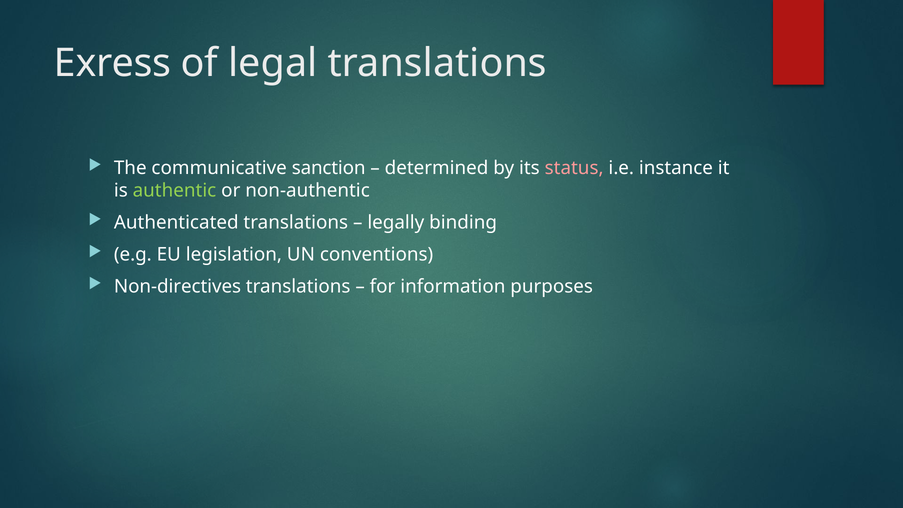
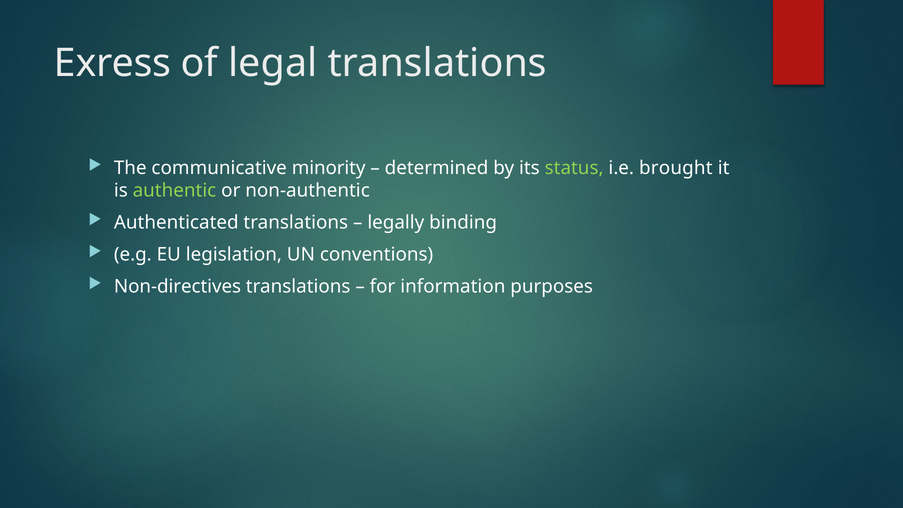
sanction: sanction -> minority
status colour: pink -> light green
instance: instance -> brought
